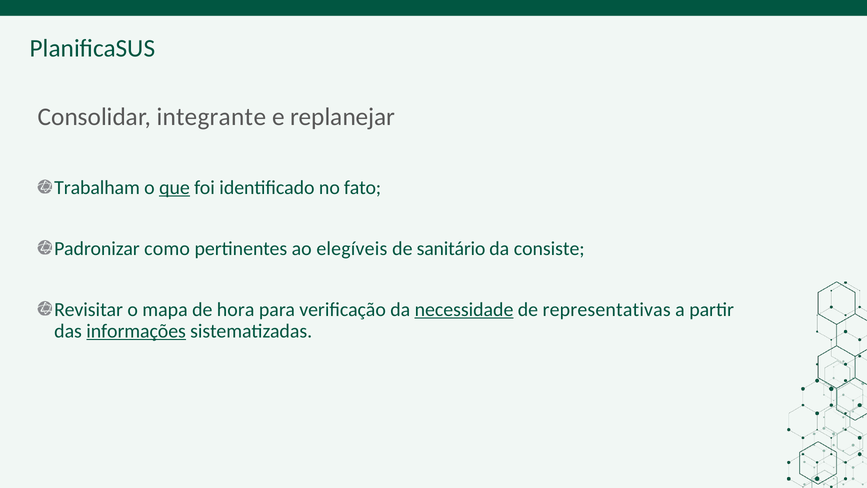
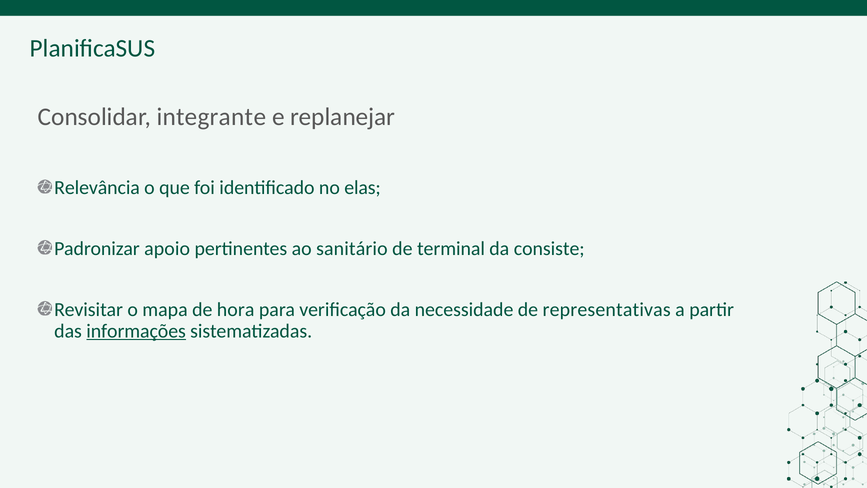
Trabalham: Trabalham -> Relevância
que underline: present -> none
fato: fato -> elas
como: como -> apoio
elegíveis: elegíveis -> sanitário
sanitário: sanitário -> terminal
necessidade underline: present -> none
